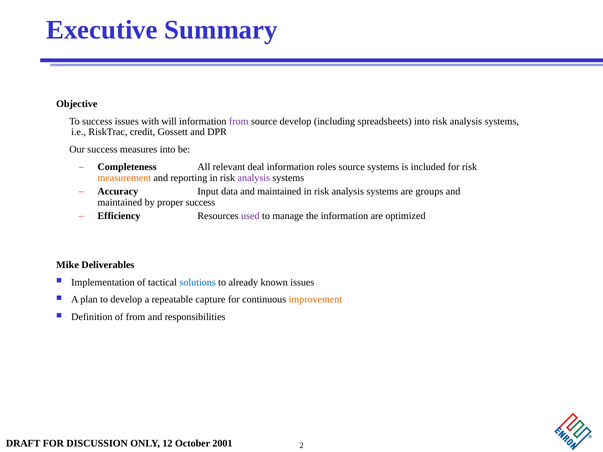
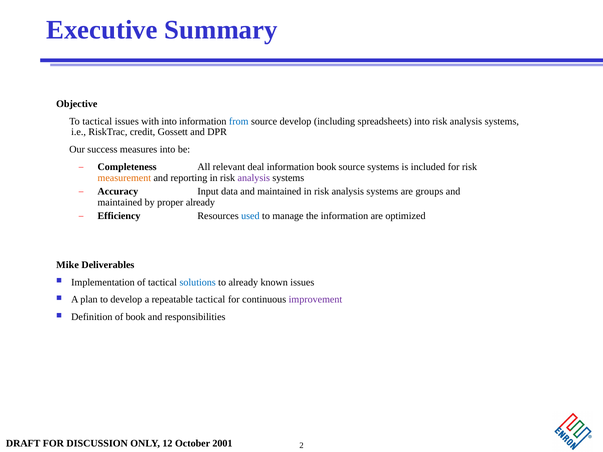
To success: success -> tactical
with will: will -> into
from at (239, 121) colour: purple -> blue
information roles: roles -> book
proper success: success -> already
used colour: purple -> blue
repeatable capture: capture -> tactical
improvement colour: orange -> purple
of from: from -> book
